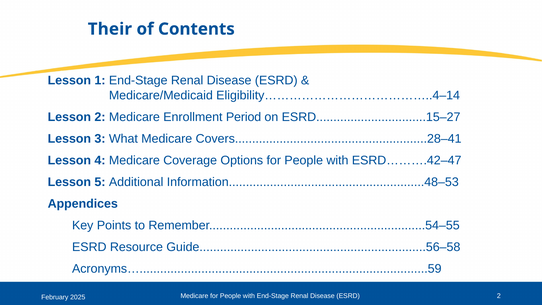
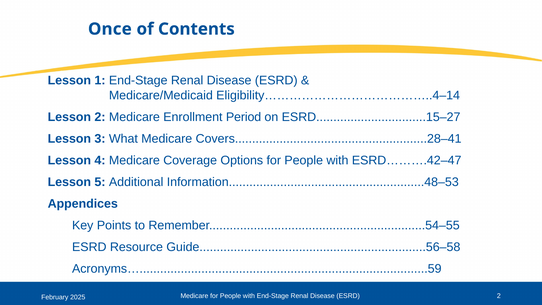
Their: Their -> Once
